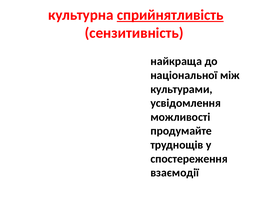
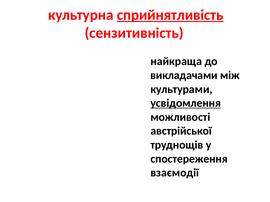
національної: національної -> викладачами
усвідомлення underline: none -> present
продумайте: продумайте -> австрійської
